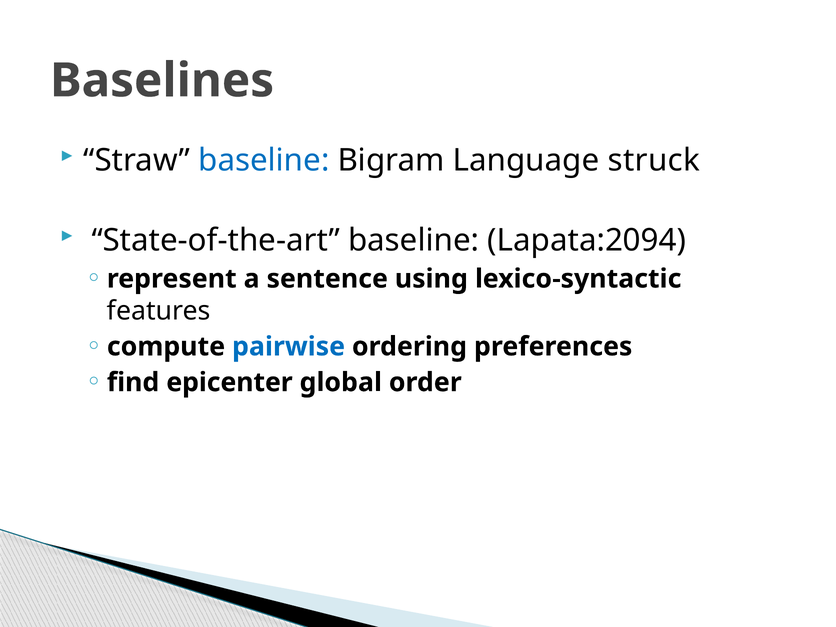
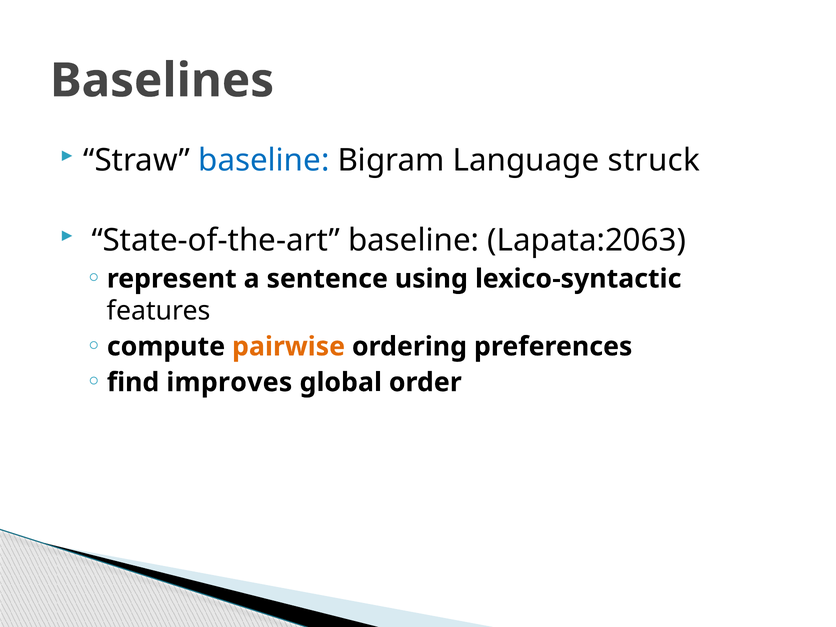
Lapata:2094: Lapata:2094 -> Lapata:2063
pairwise colour: blue -> orange
epicenter: epicenter -> improves
